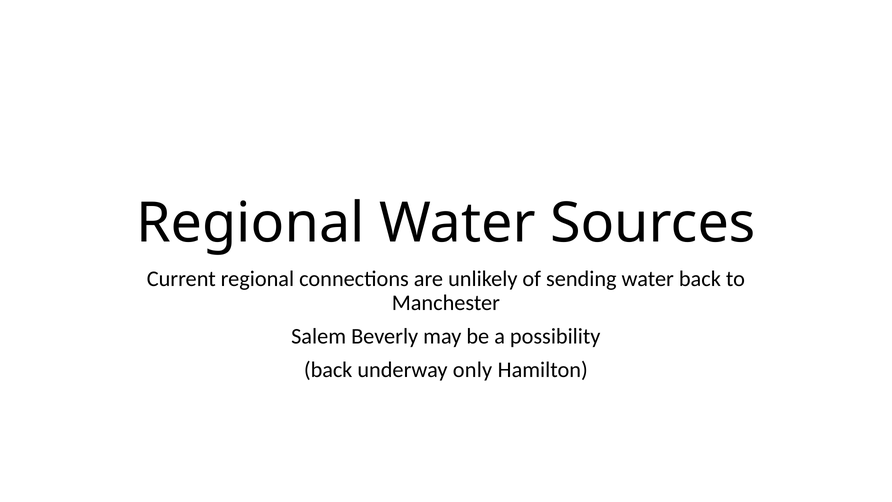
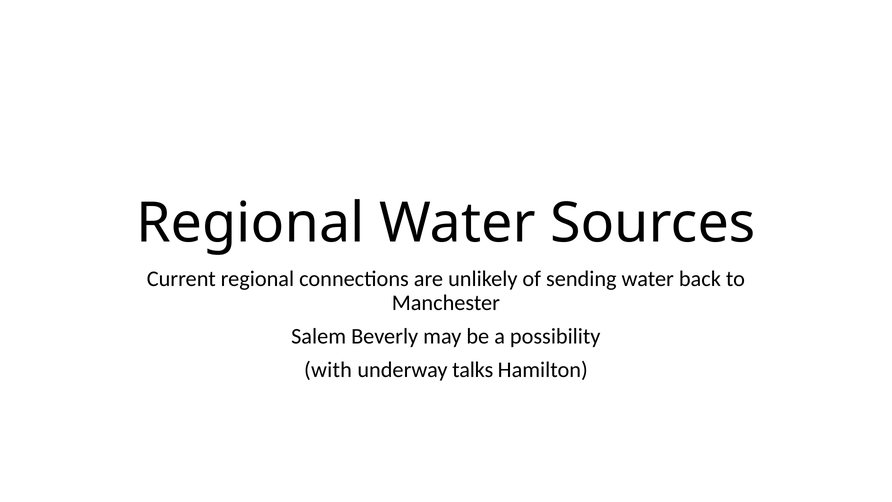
back at (328, 370): back -> with
only: only -> talks
